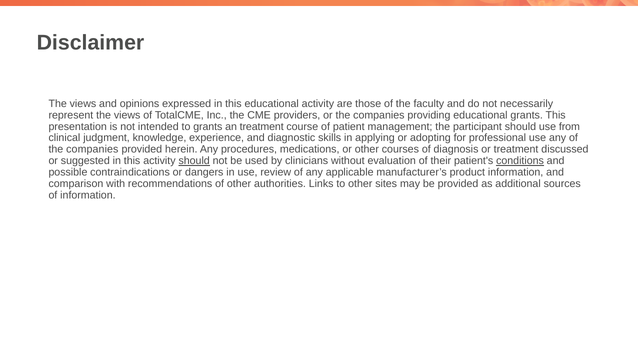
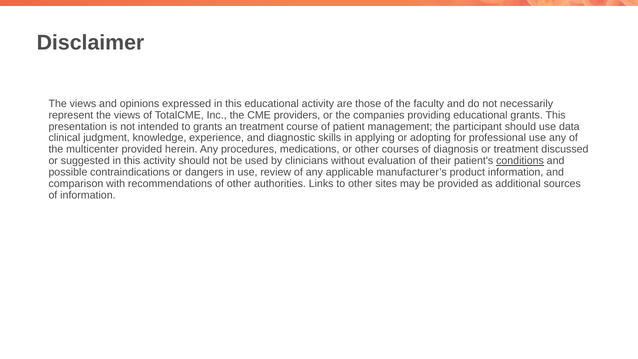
from: from -> data
companies at (92, 149): companies -> multicenter
should at (194, 161) underline: present -> none
